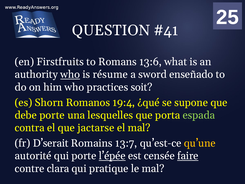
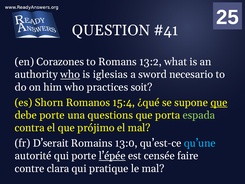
Firstfruits: Firstfruits -> Corazones
13:6: 13:6 -> 13:2
résume: résume -> iglesias
enseñado: enseñado -> necesario
19:4: 19:4 -> 15:4
que at (219, 102) underline: none -> present
lesquelles: lesquelles -> questions
jactarse: jactarse -> prójimo
13:7: 13:7 -> 13:0
qu’une colour: yellow -> light blue
faire underline: present -> none
